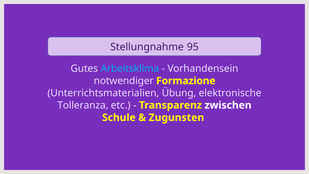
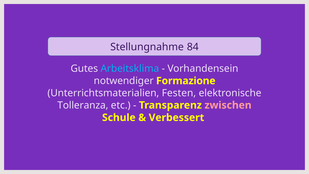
95: 95 -> 84
Übung: Übung -> Festen
zwischen colour: white -> pink
Zugunsten: Zugunsten -> Verbessert
